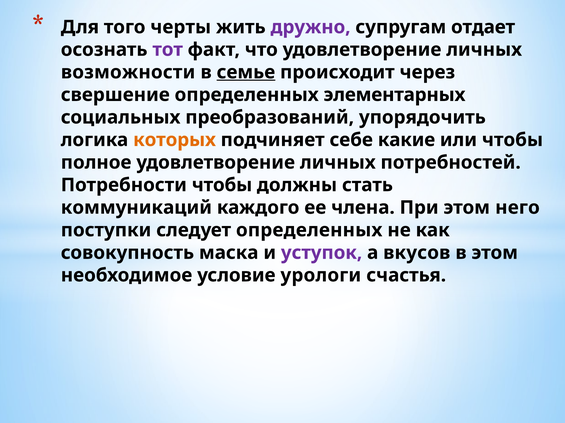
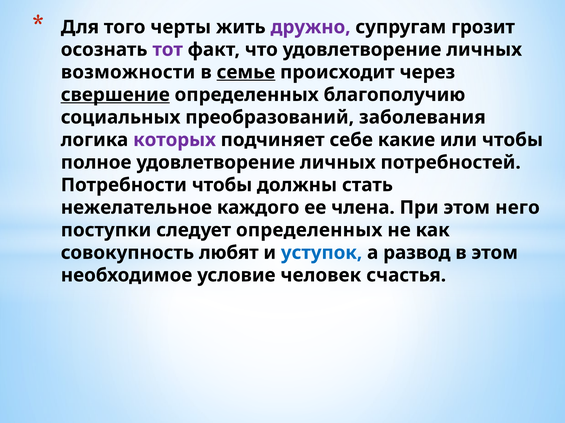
отдает: отдает -> грозит
свершение underline: none -> present
элементарных: элементарных -> благополучию
упорядочить: упорядочить -> заболевания
которых colour: orange -> purple
коммуникаций: коммуникаций -> нежелательное
маска: маска -> любят
уступок colour: purple -> blue
вкусов: вкусов -> развод
урологи: урологи -> человек
